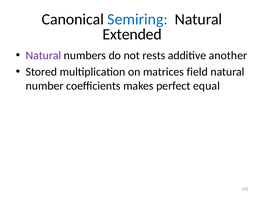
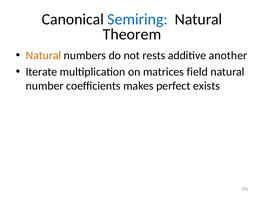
Extended: Extended -> Theorem
Natural at (43, 55) colour: purple -> orange
Stored: Stored -> Iterate
equal: equal -> exists
